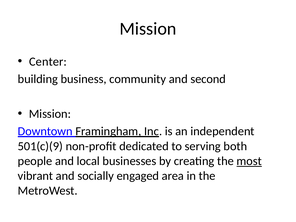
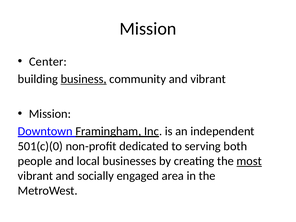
business underline: none -> present
and second: second -> vibrant
501(c)(9: 501(c)(9 -> 501(c)(0
